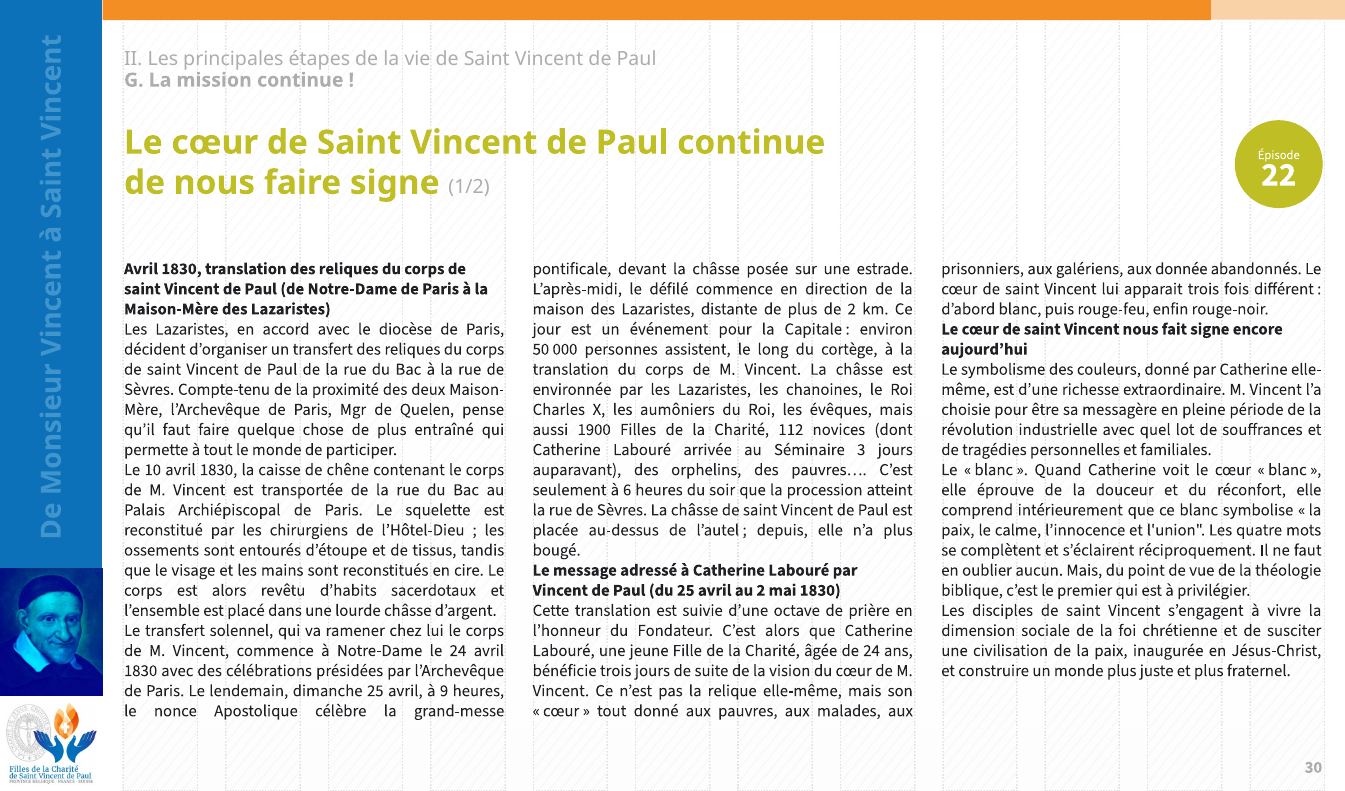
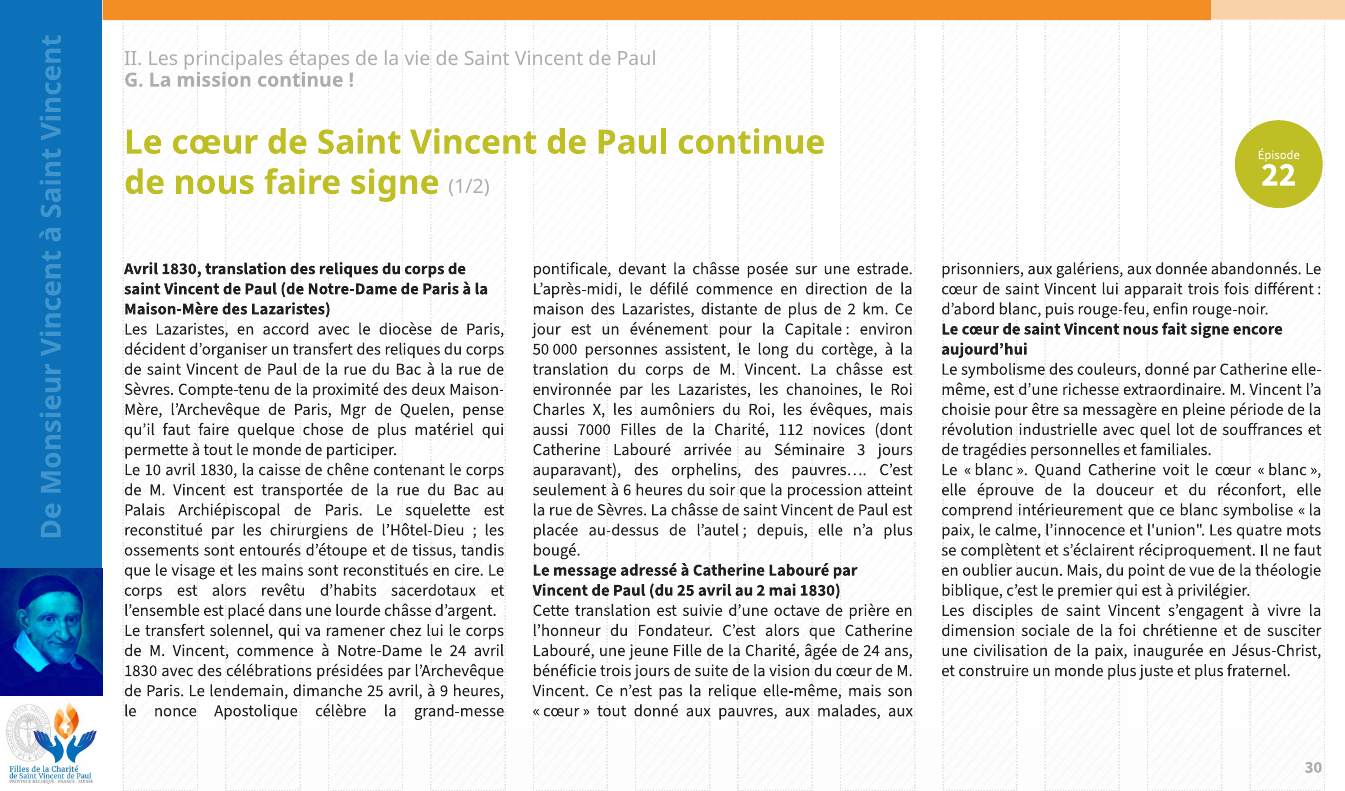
entraîné: entraîné -> matériel
1900: 1900 -> 7000
